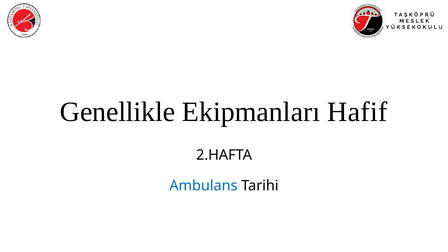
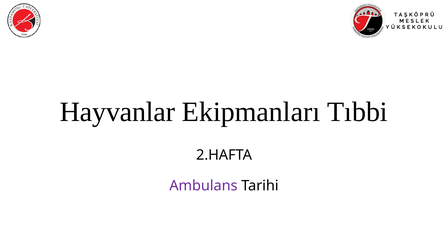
Genellikle: Genellikle -> Hayvanlar
Hafif: Hafif -> Tıbbi
Ambulans colour: blue -> purple
